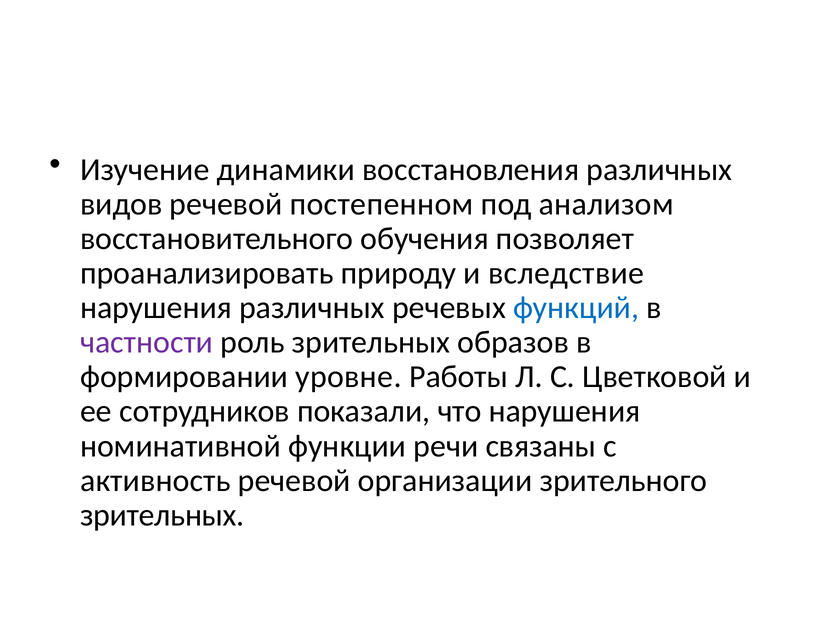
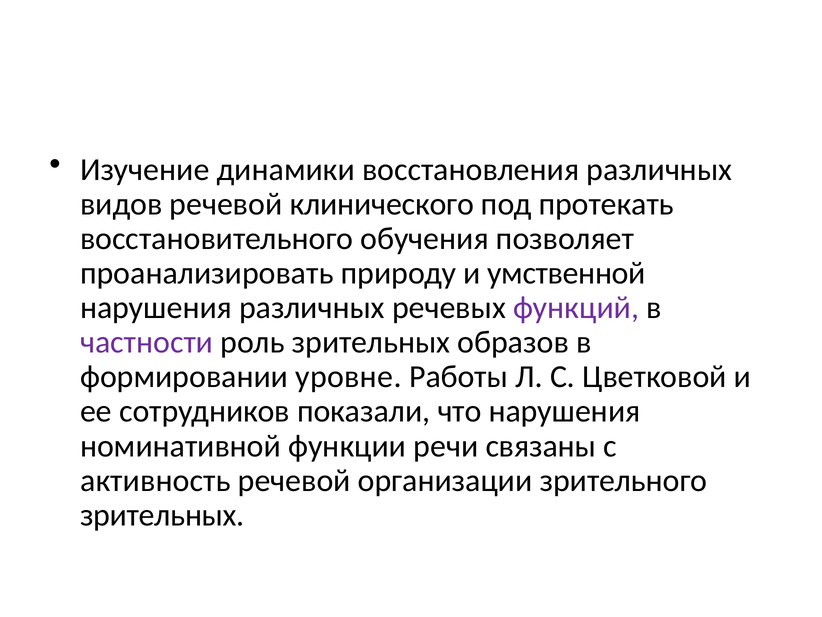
постепенном: постепенном -> клинического
анализом: анализом -> протекать
вследствие: вследствие -> умственной
функций colour: blue -> purple
